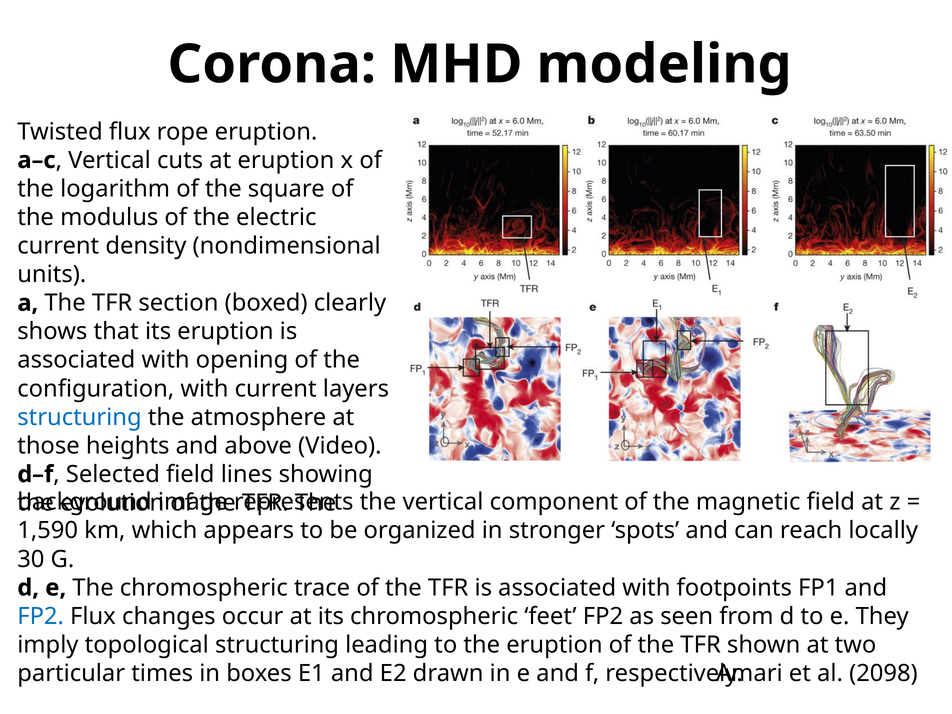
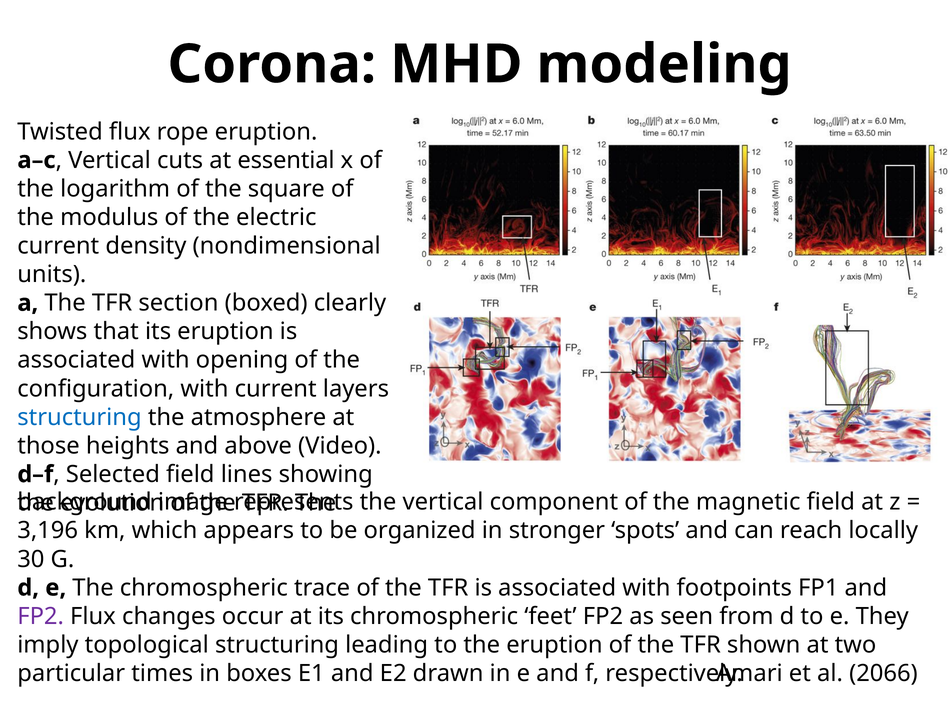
at eruption: eruption -> essential
1,590: 1,590 -> 3,196
FP2 at (41, 616) colour: blue -> purple
2098: 2098 -> 2066
